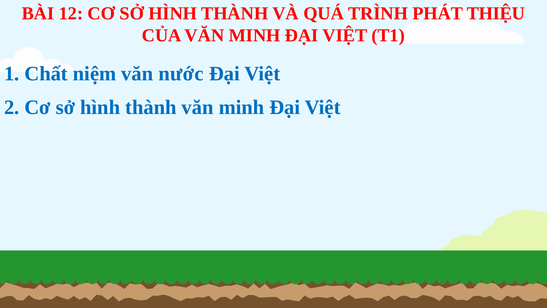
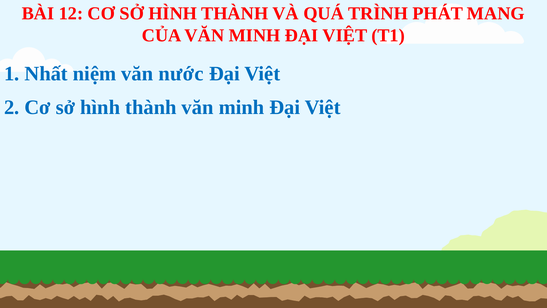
THIỆU: THIỆU -> MANG
Chất: Chất -> Nhất
